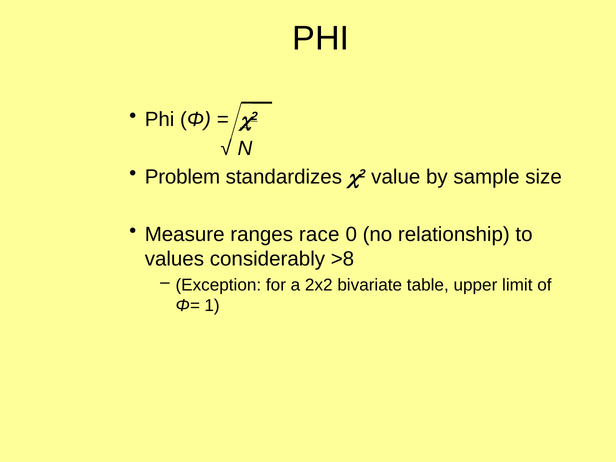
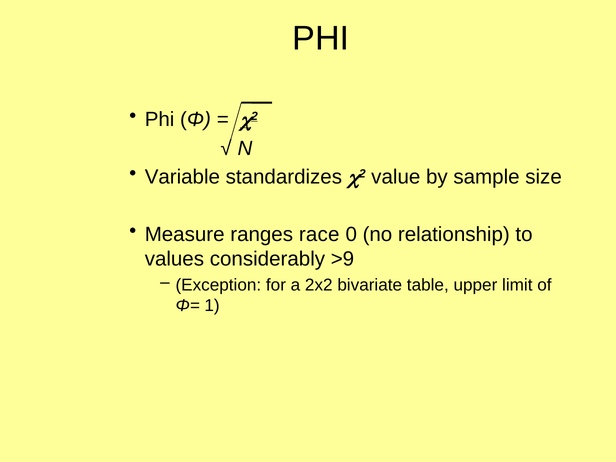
Problem: Problem -> Variable
>8: >8 -> >9
